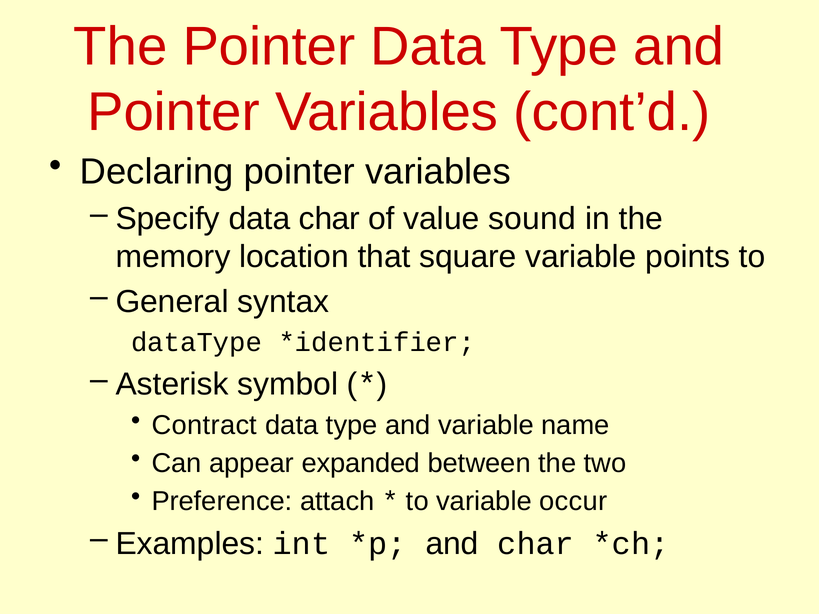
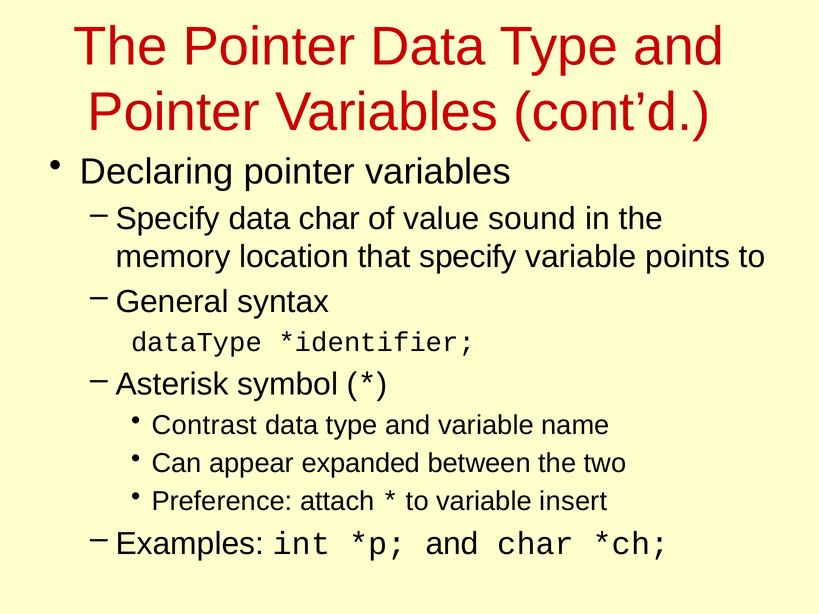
that square: square -> specify
Contract: Contract -> Contrast
occur: occur -> insert
